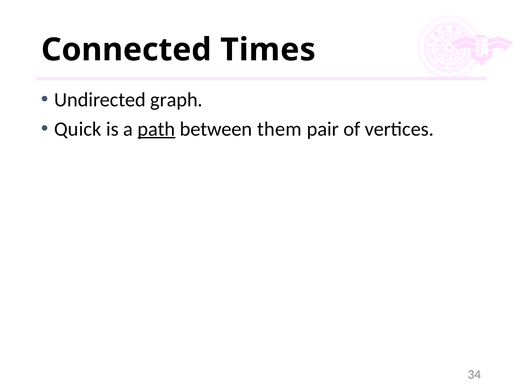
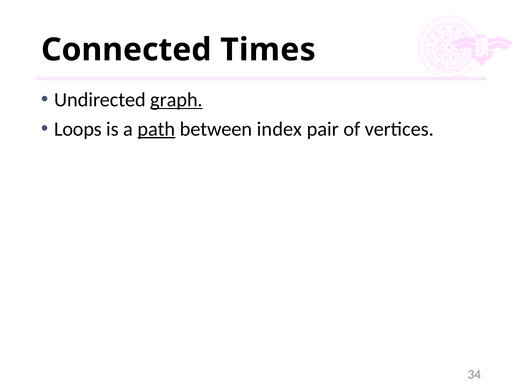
graph underline: none -> present
Quick: Quick -> Loops
them: them -> index
